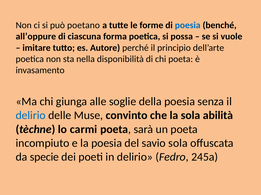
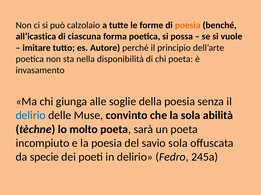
poetano: poetano -> calzolaio
poesia at (188, 25) colour: blue -> orange
all’oppure: all’oppure -> all’icastica
carmi: carmi -> molto
